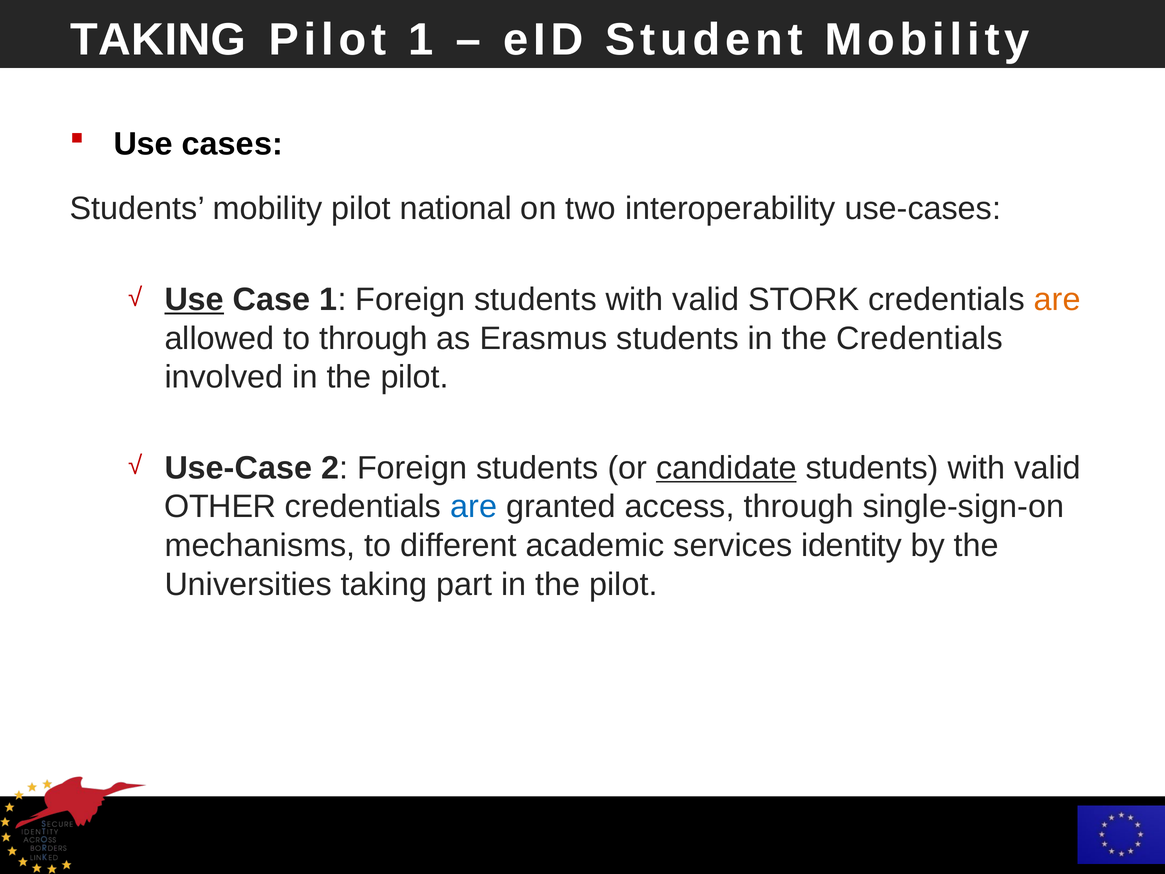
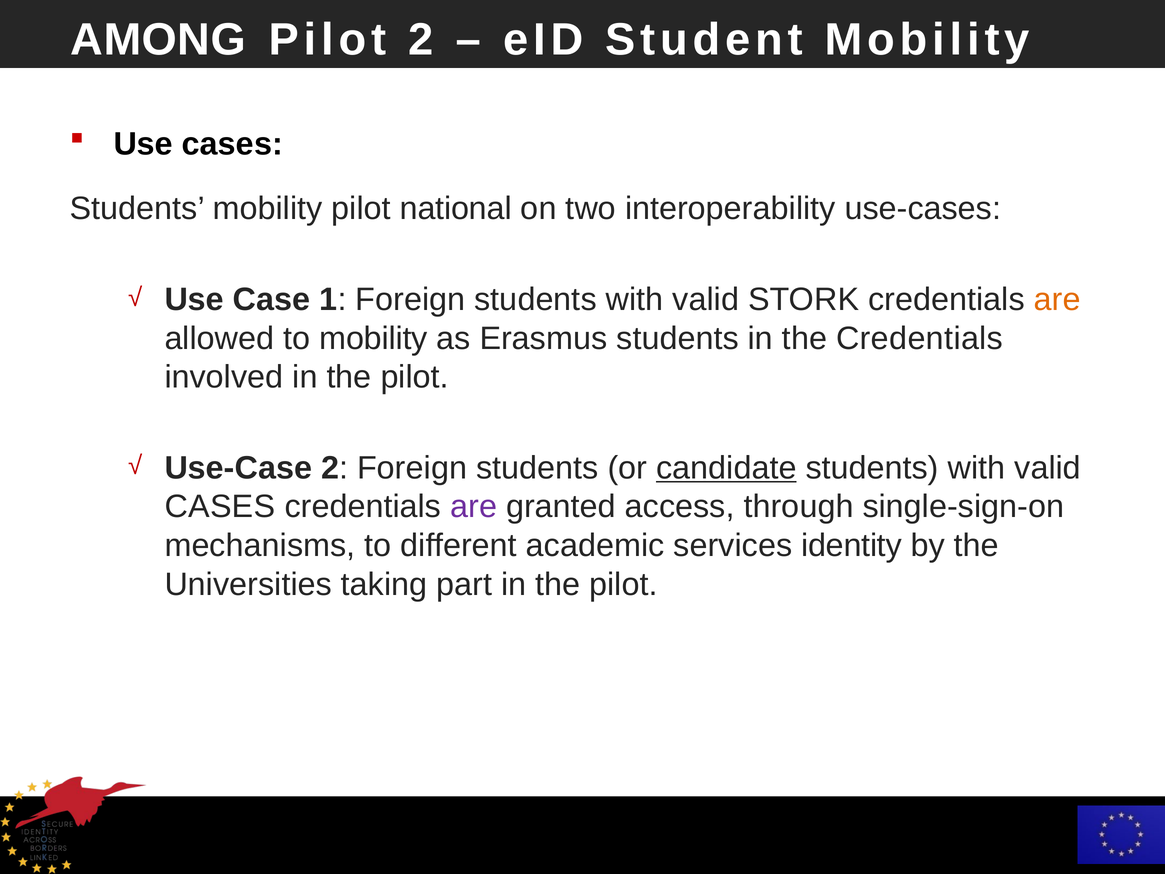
TAKING at (158, 40): TAKING -> AMONG
Pilot 1: 1 -> 2
Use at (194, 299) underline: present -> none
to through: through -> mobility
OTHER at (220, 507): OTHER -> CASES
are at (474, 507) colour: blue -> purple
